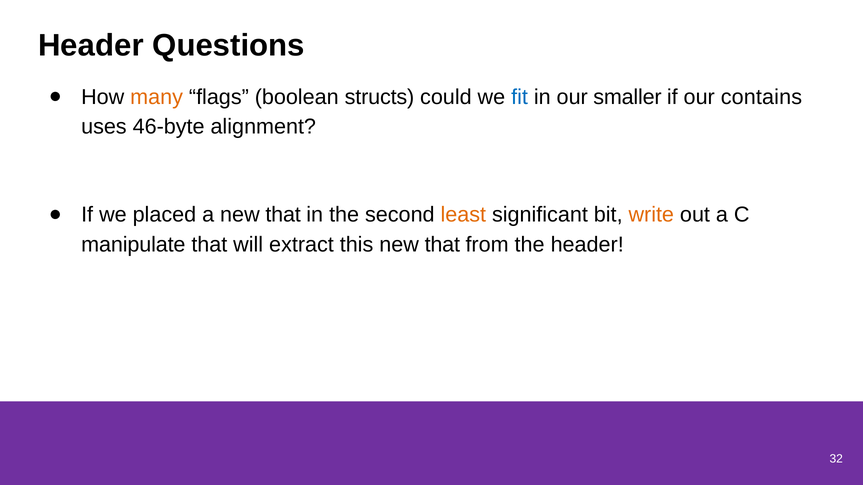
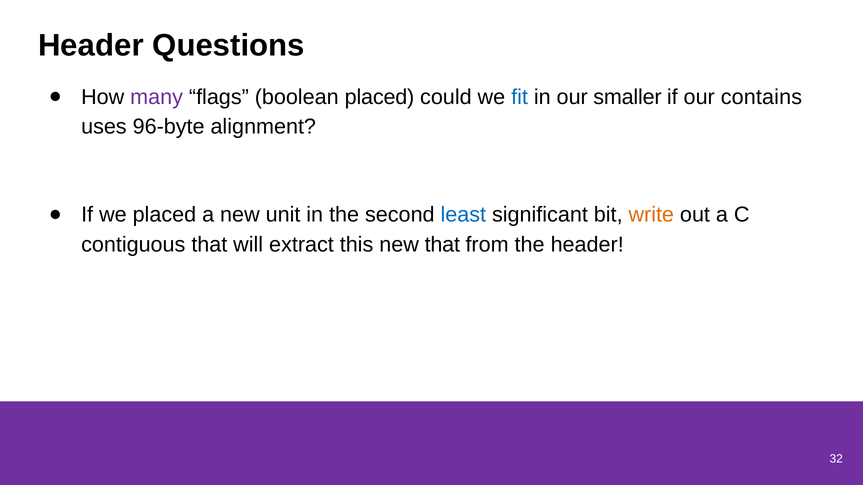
many colour: orange -> purple
boolean structs: structs -> placed
46-byte: 46-byte -> 96-byte
a new that: that -> unit
least colour: orange -> blue
manipulate: manipulate -> contiguous
